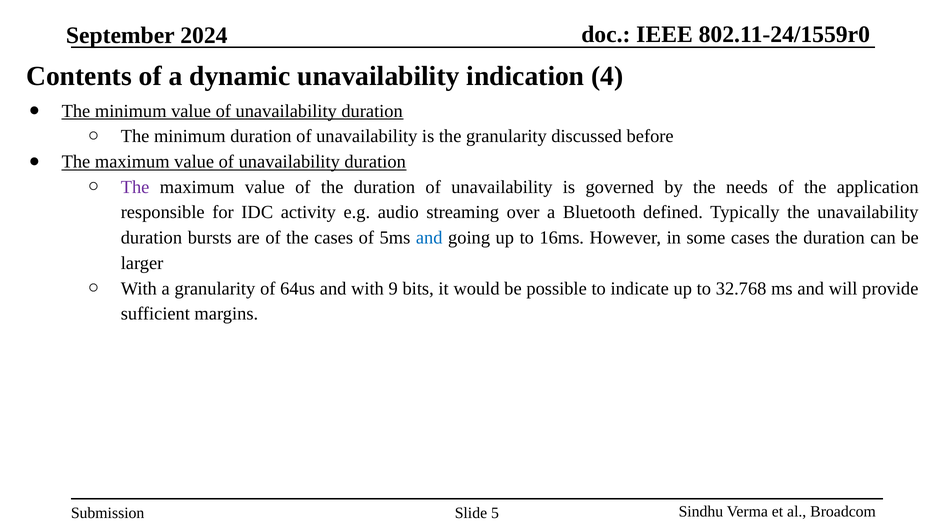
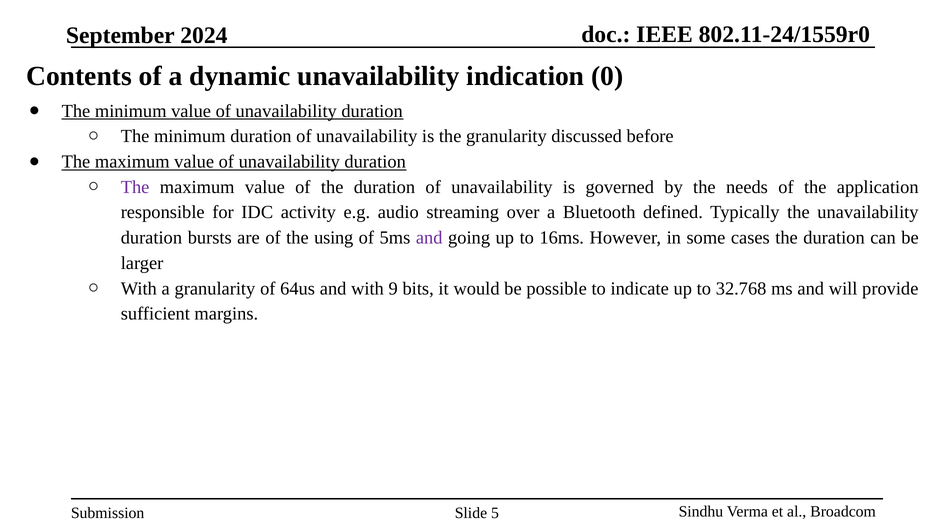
4: 4 -> 0
the cases: cases -> using
and at (429, 238) colour: blue -> purple
